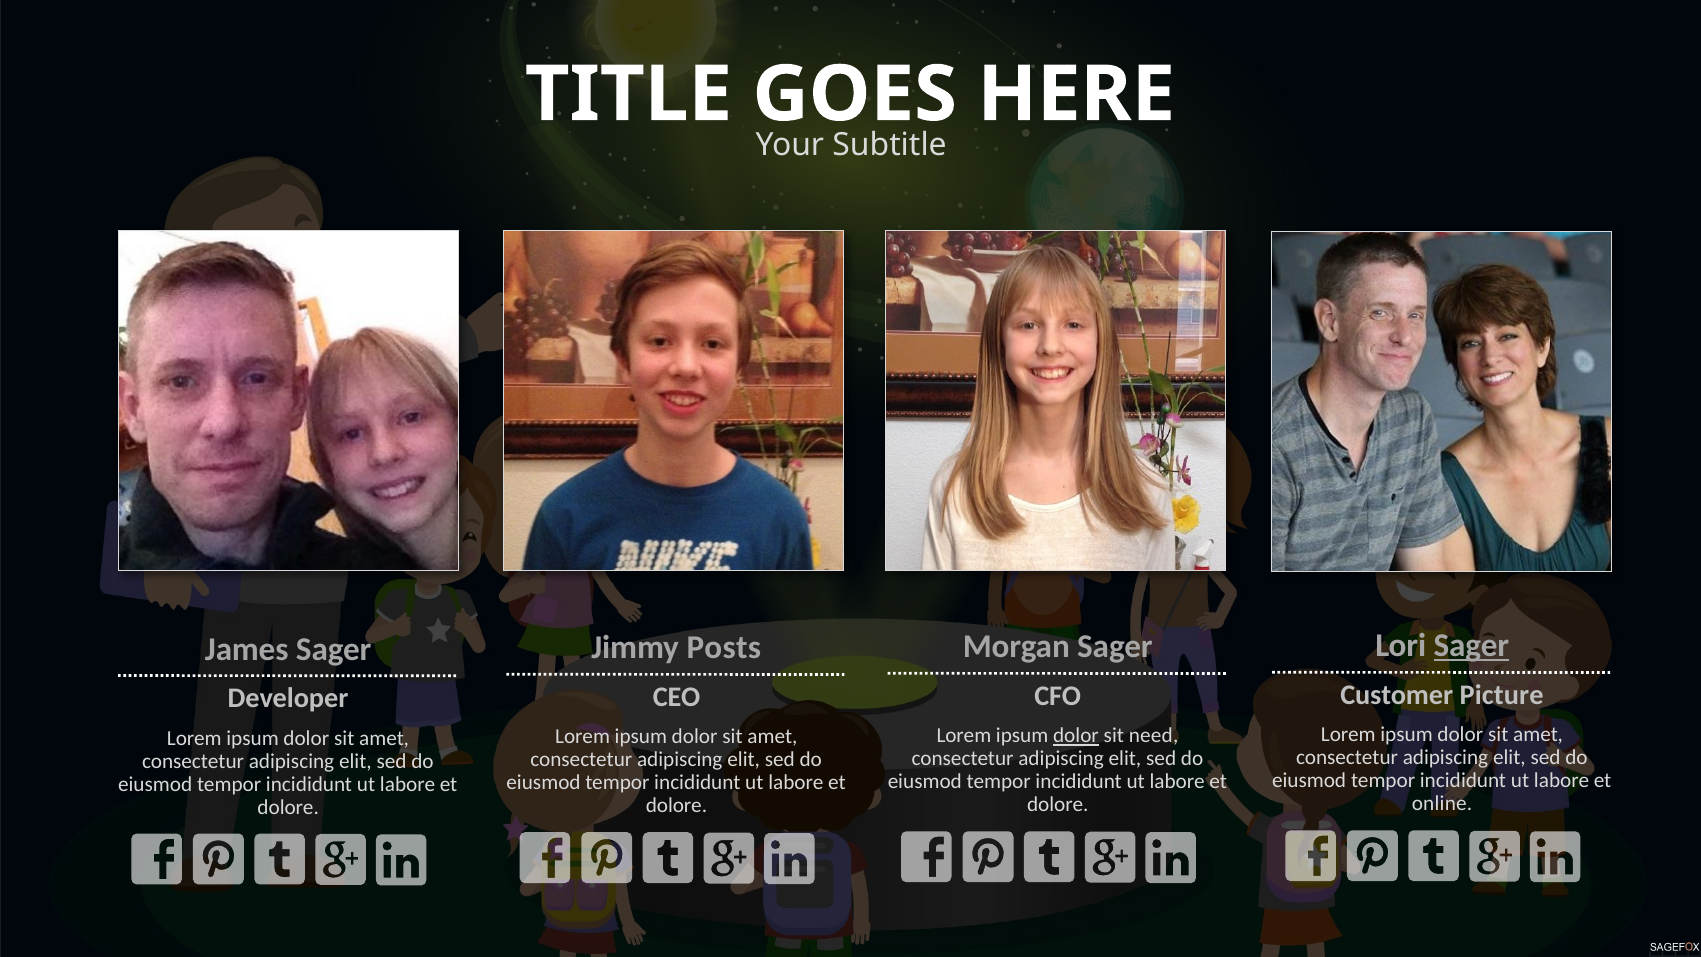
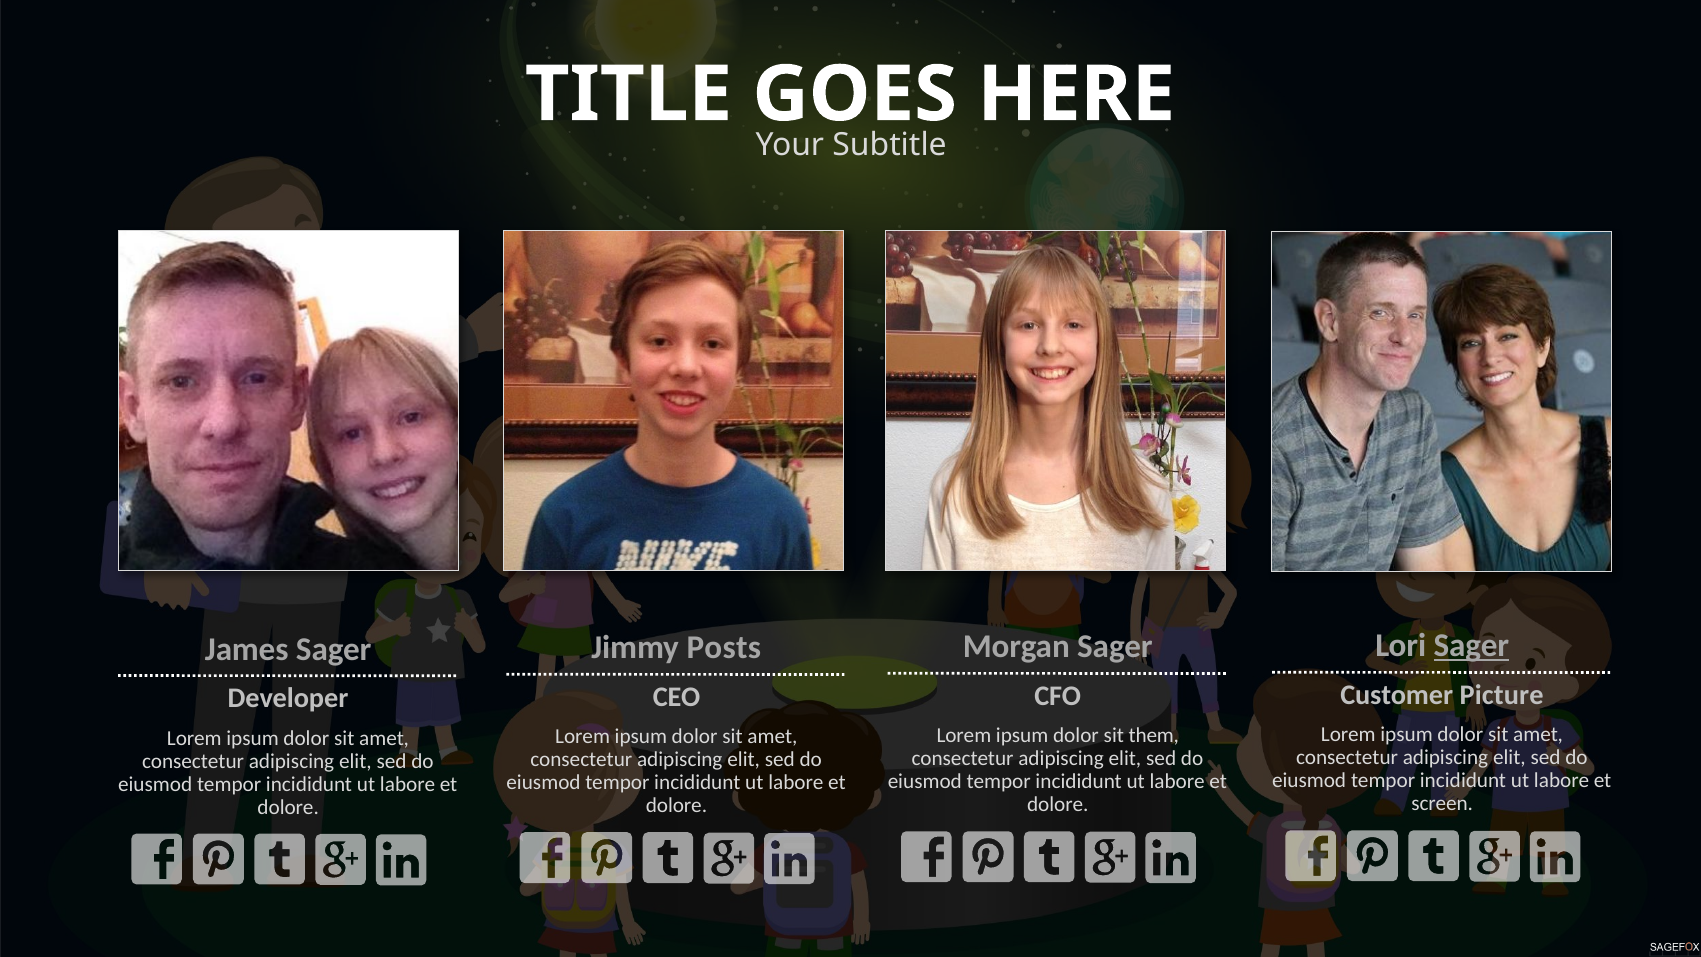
dolor at (1076, 736) underline: present -> none
need: need -> them
online: online -> screen
